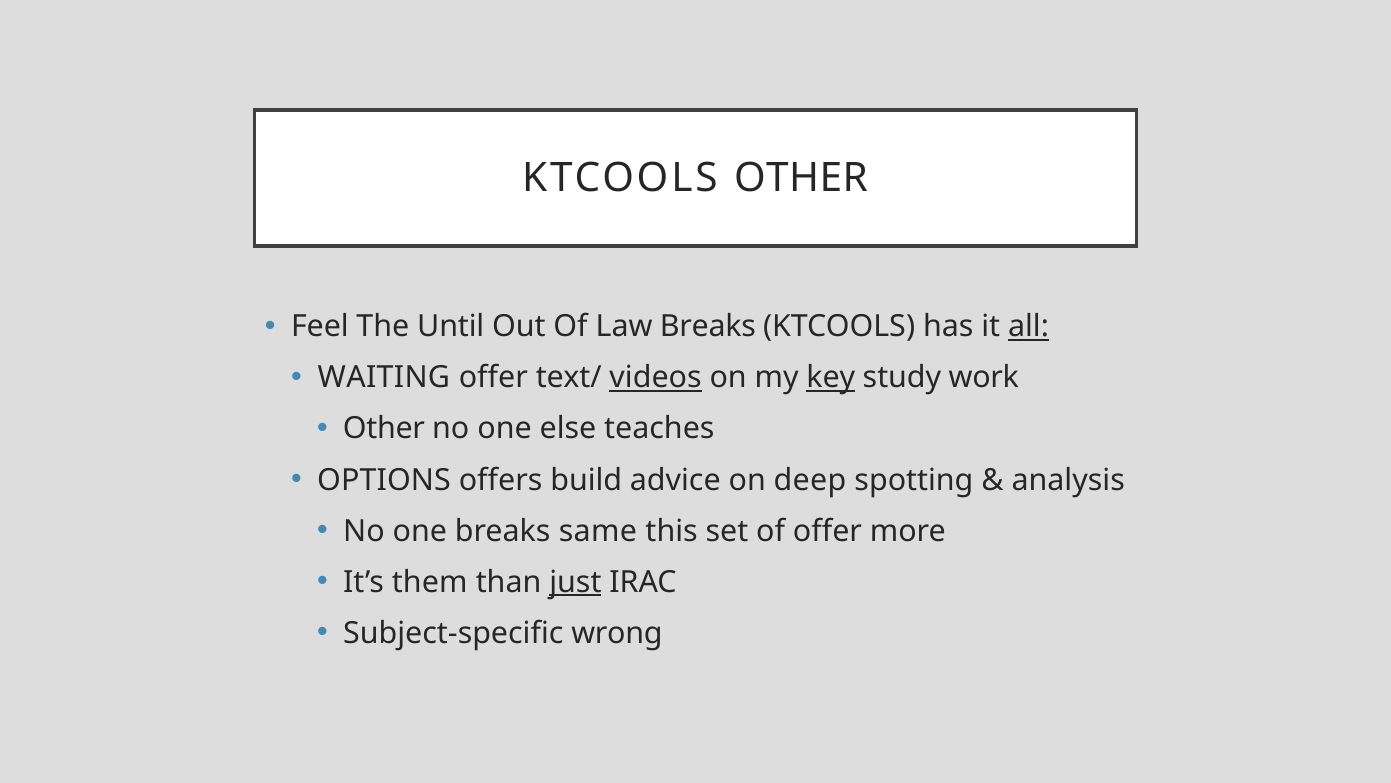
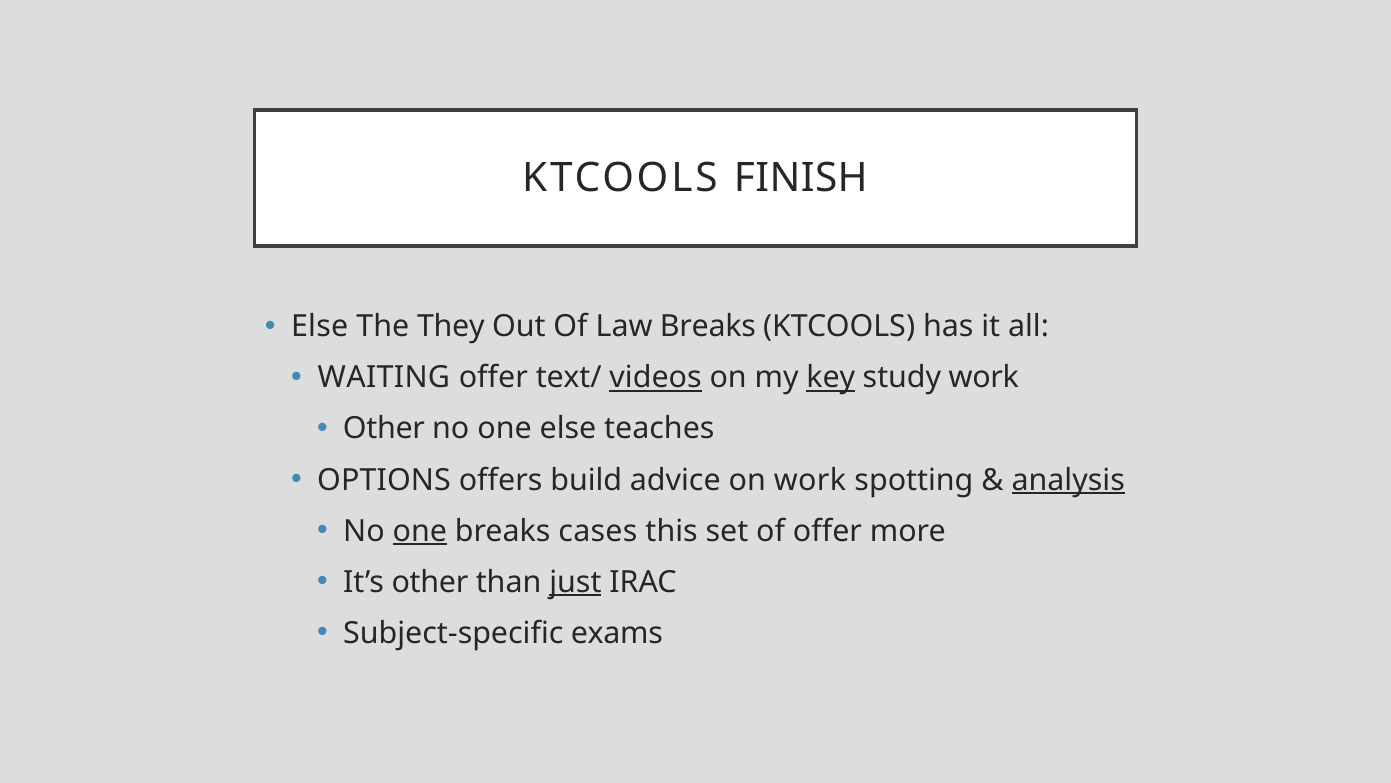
KTCOOLS OTHER: OTHER -> FINISH
Feel at (320, 327): Feel -> Else
Until: Until -> They
all underline: present -> none
on deep: deep -> work
analysis underline: none -> present
one at (420, 531) underline: none -> present
same: same -> cases
It’s them: them -> other
wrong: wrong -> exams
